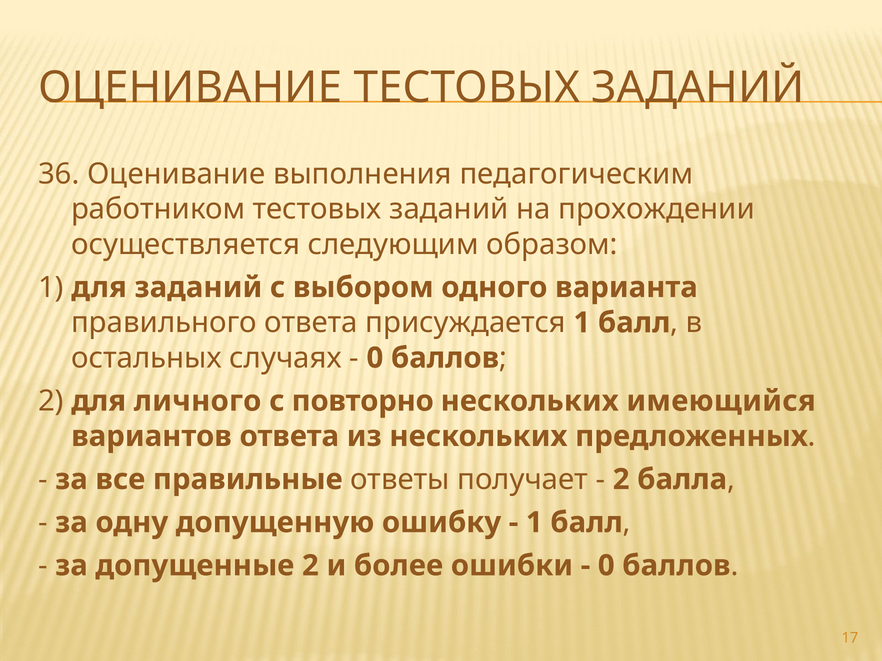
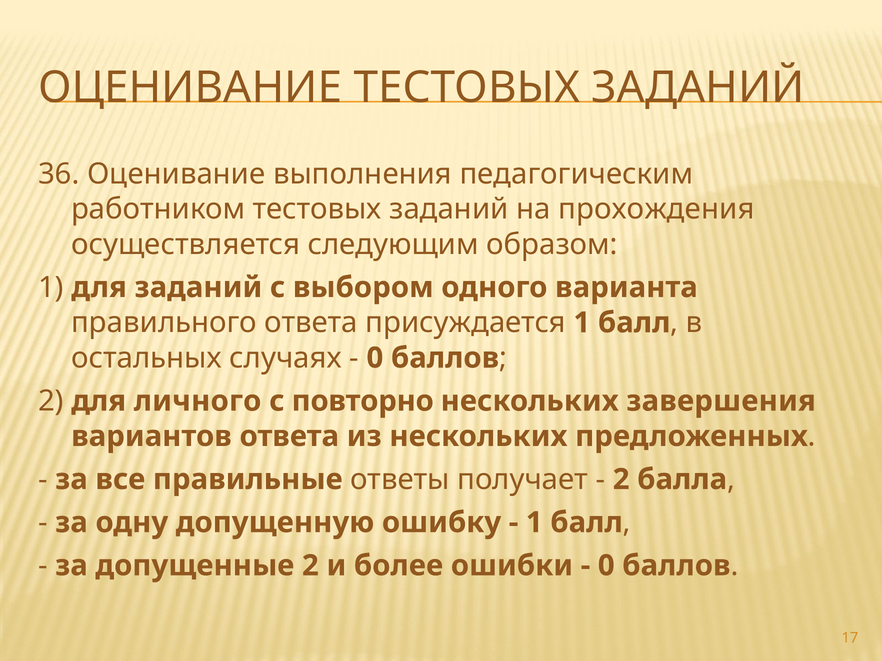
прохождении: прохождении -> прохождения
имеющийся: имеющийся -> завершения
